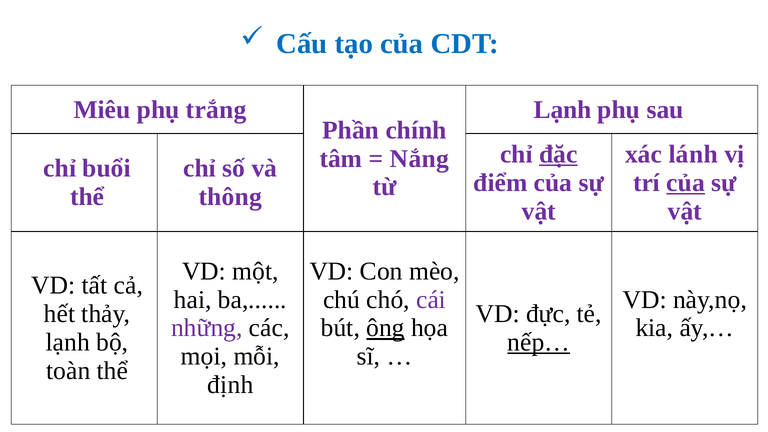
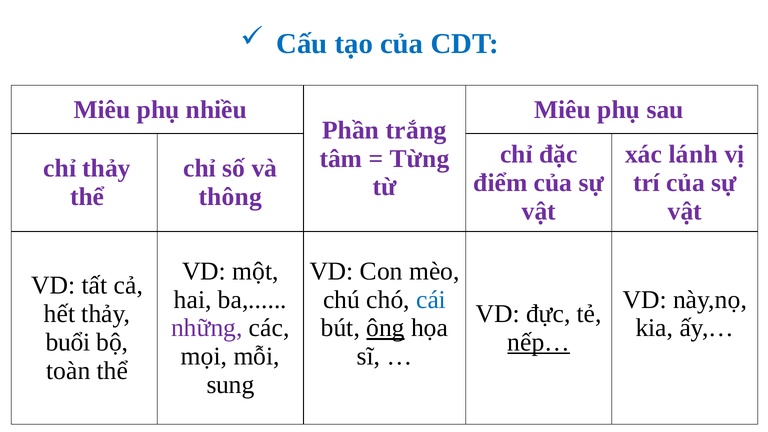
trắng: trắng -> nhiều
Lạnh at (563, 110): Lạnh -> Miêu
chính: chính -> trắng
đặc underline: present -> none
Nắng: Nắng -> Từng
chỉ buổi: buổi -> thảy
của at (686, 183) underline: present -> none
cái colour: purple -> blue
lạnh at (68, 342): lạnh -> buổi
định: định -> sung
